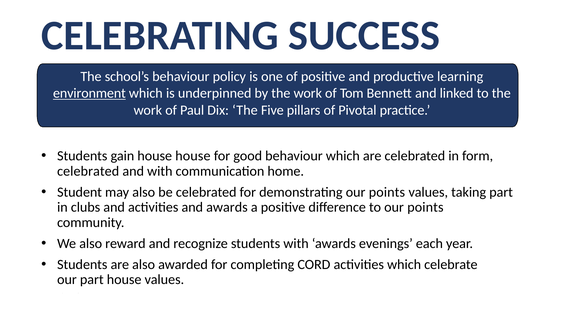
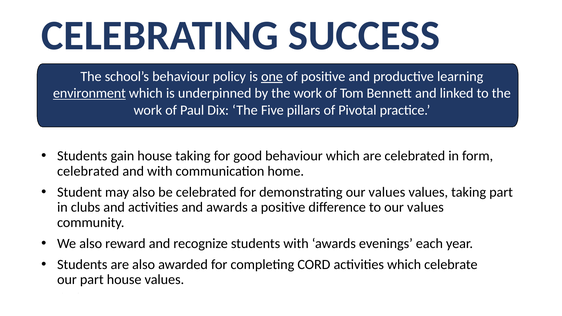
one underline: none -> present
house house: house -> taking
demonstrating our points: points -> values
to our points: points -> values
